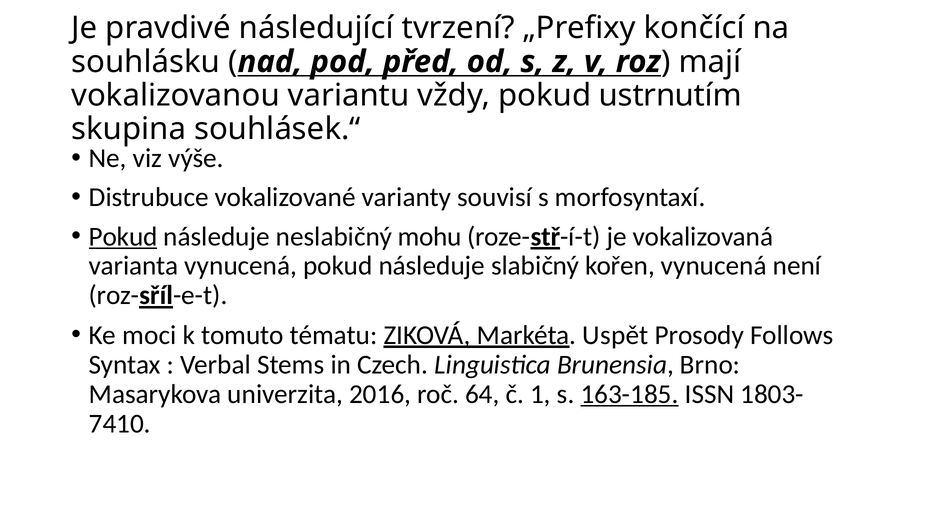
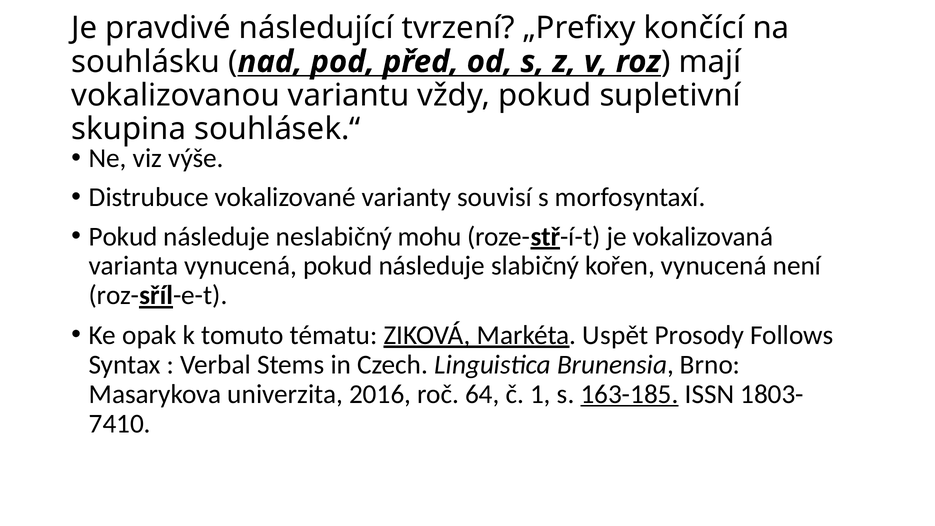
ustrnutím: ustrnutím -> supletivní
Pokud at (123, 236) underline: present -> none
moci: moci -> opak
